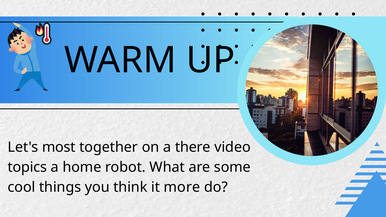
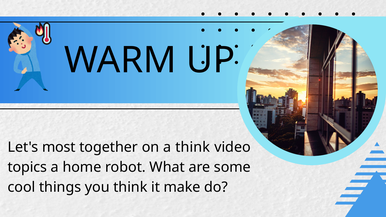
a there: there -> think
more: more -> make
